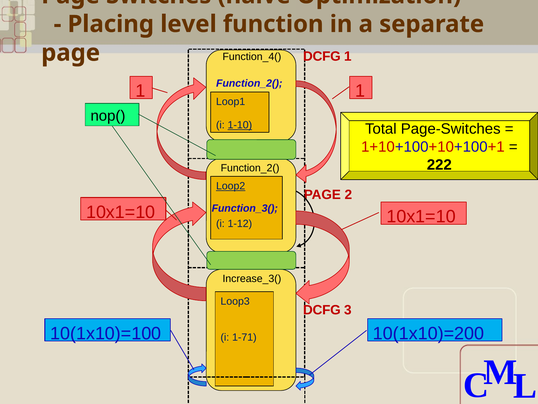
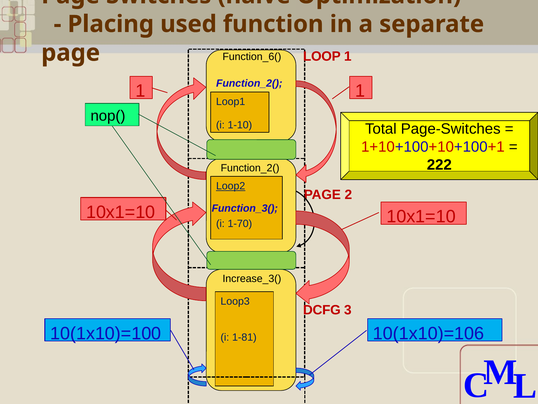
level: level -> used
DCFG at (322, 56): DCFG -> LOOP
Function_4(: Function_4( -> Function_6(
1-10 underline: present -> none
1-12: 1-12 -> 1-70
10(1x10)=200: 10(1x10)=200 -> 10(1x10)=106
1-71: 1-71 -> 1-81
